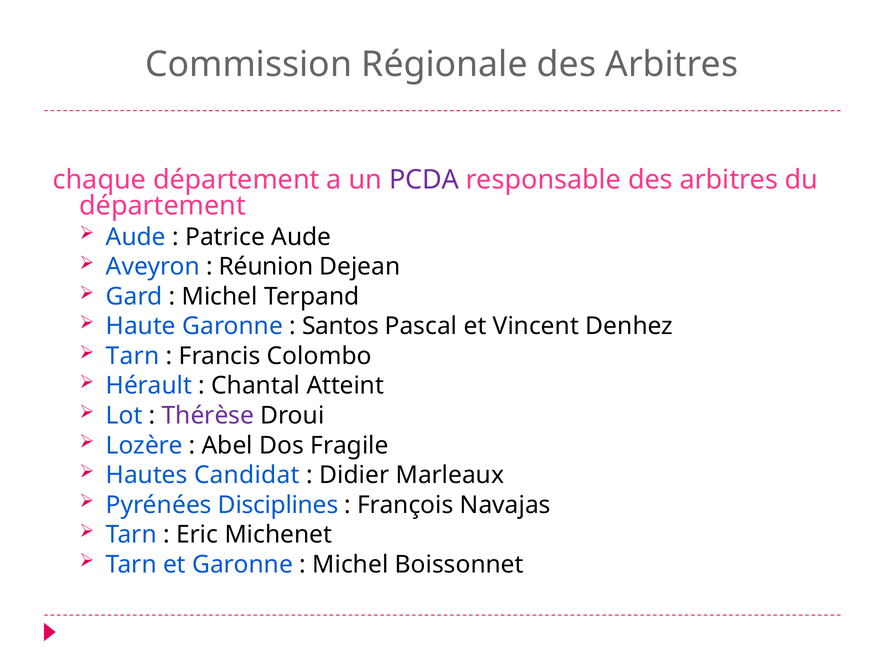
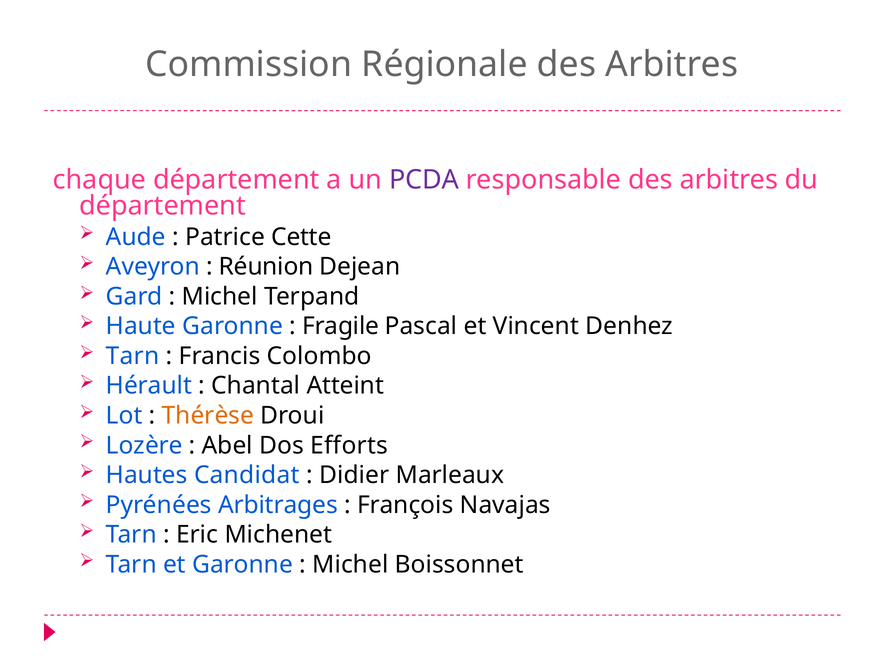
Patrice Aude: Aude -> Cette
Santos: Santos -> Fragile
Thérèse colour: purple -> orange
Fragile: Fragile -> Efforts
Disciplines: Disciplines -> Arbitrages
